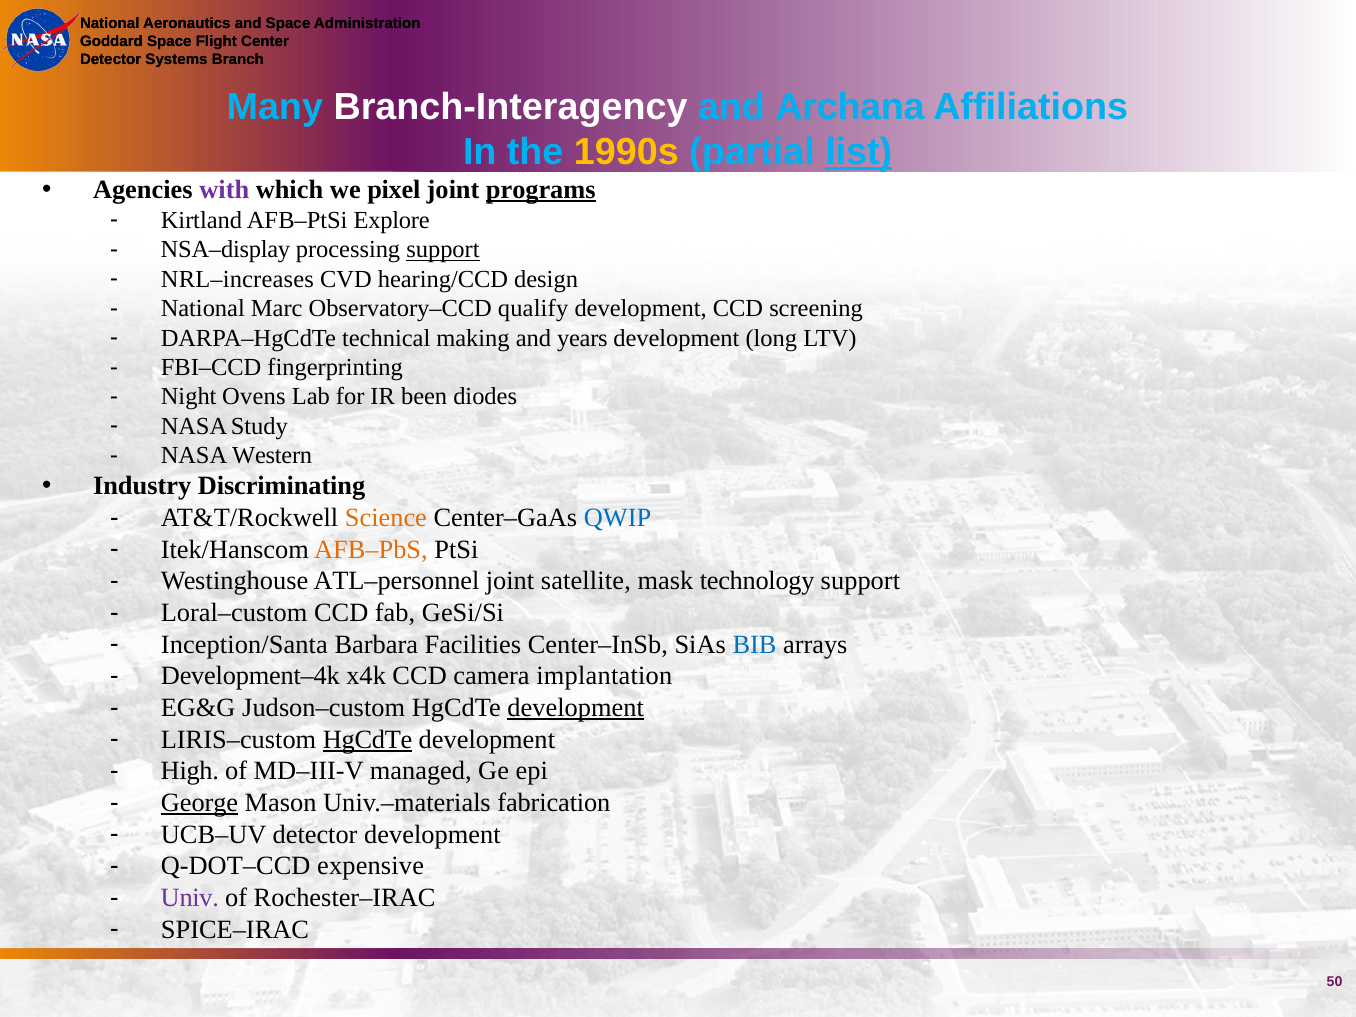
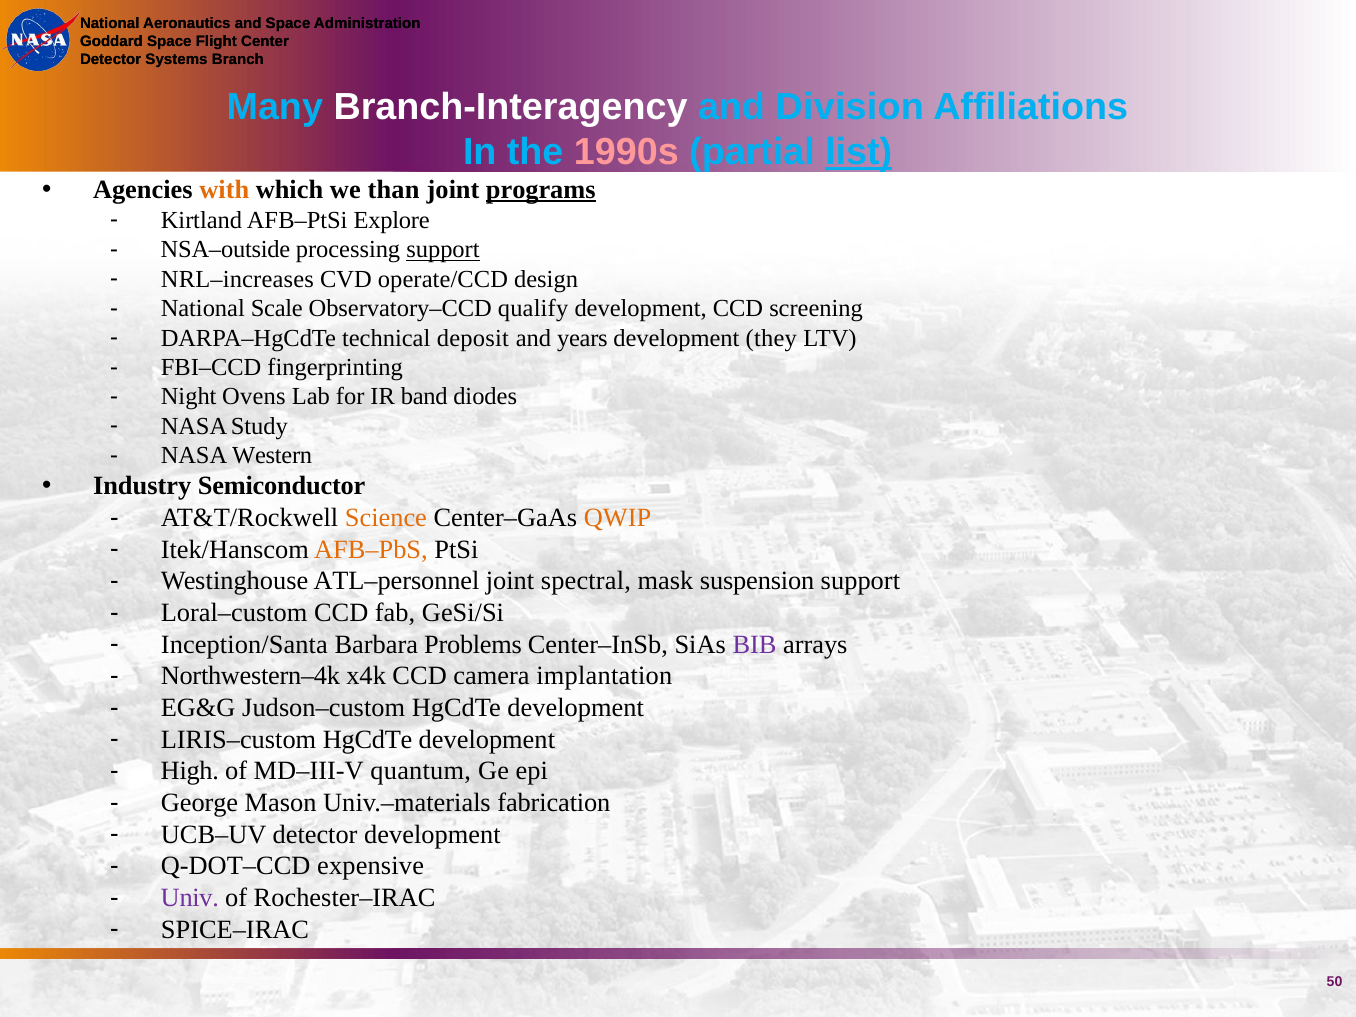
Archana: Archana -> Division
1990s colour: yellow -> pink
with colour: purple -> orange
pixel: pixel -> than
NSA–display: NSA–display -> NSA–outside
hearing/CCD: hearing/CCD -> operate/CCD
Marc: Marc -> Scale
making: making -> deposit
long: long -> they
been: been -> band
Discriminating: Discriminating -> Semiconductor
QWIP colour: blue -> orange
satellite: satellite -> spectral
technology: technology -> suspension
Facilities: Facilities -> Problems
BIB colour: blue -> purple
Development–4k: Development–4k -> Northwestern–4k
development at (576, 708) underline: present -> none
HgCdTe at (368, 740) underline: present -> none
managed: managed -> quantum
George underline: present -> none
